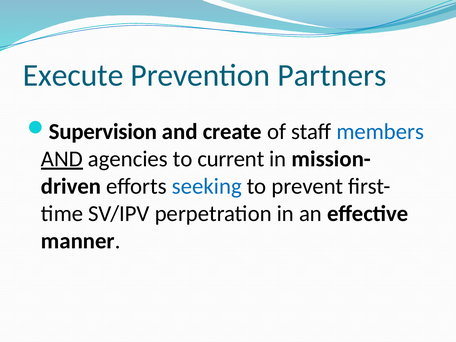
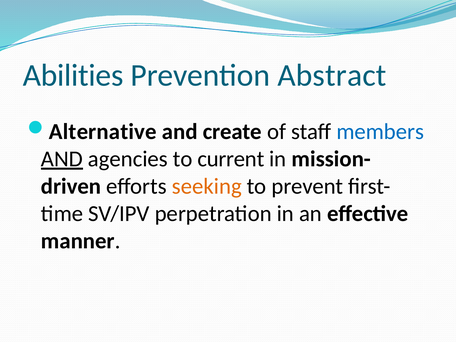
Execute: Execute -> Abilities
Partners: Partners -> Abstract
Supervision: Supervision -> Alternative
seeking colour: blue -> orange
